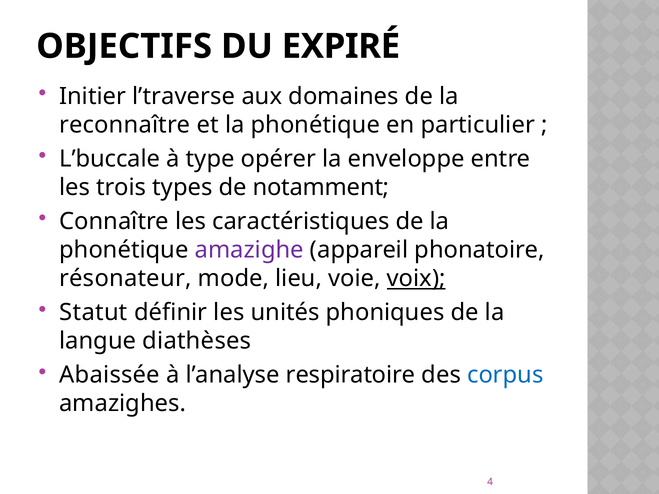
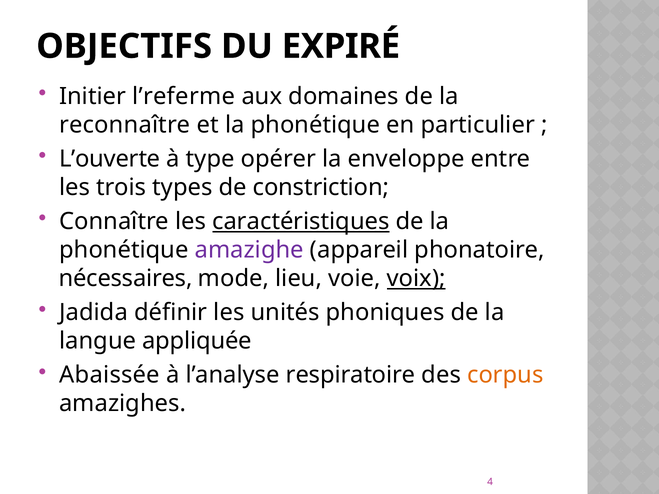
l’traverse: l’traverse -> l’referme
L’buccale: L’buccale -> L’ouverte
notamment: notamment -> constriction
caractéristiques underline: none -> present
résonateur: résonateur -> nécessaires
Statut: Statut -> Jadida
diathèses: diathèses -> appliquée
corpus colour: blue -> orange
